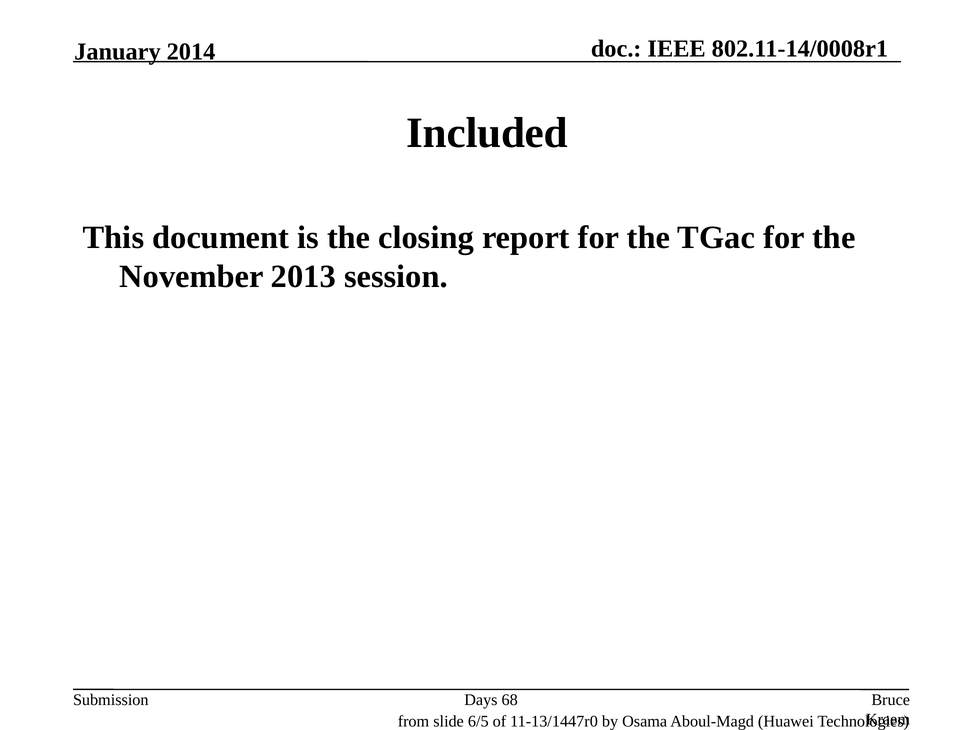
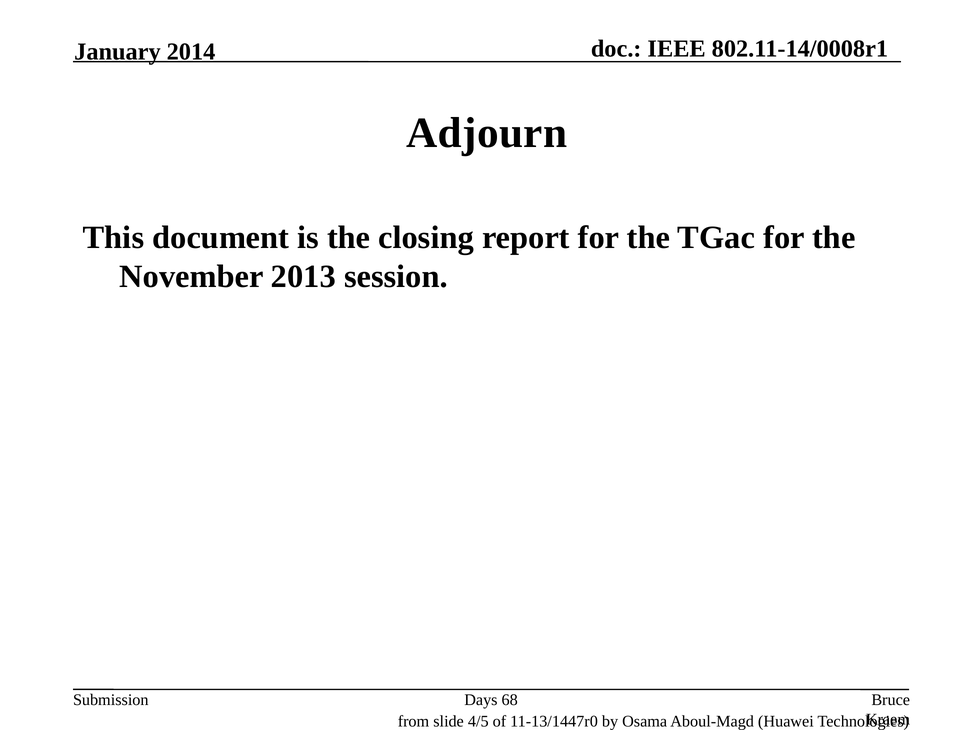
Included: Included -> Adjourn
6/5: 6/5 -> 4/5
